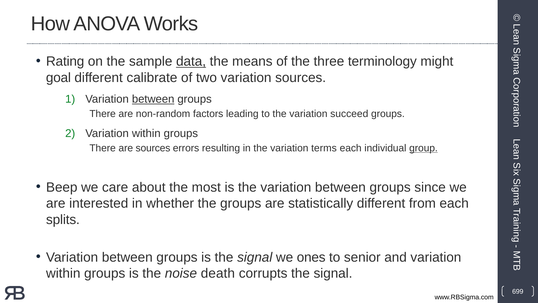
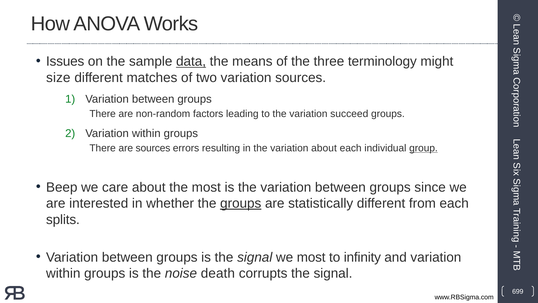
Rating: Rating -> Issues
goal: goal -> size
calibrate: calibrate -> matches
between at (153, 99) underline: present -> none
variation terms: terms -> about
groups at (241, 203) underline: none -> present
we ones: ones -> most
senior: senior -> infinity
